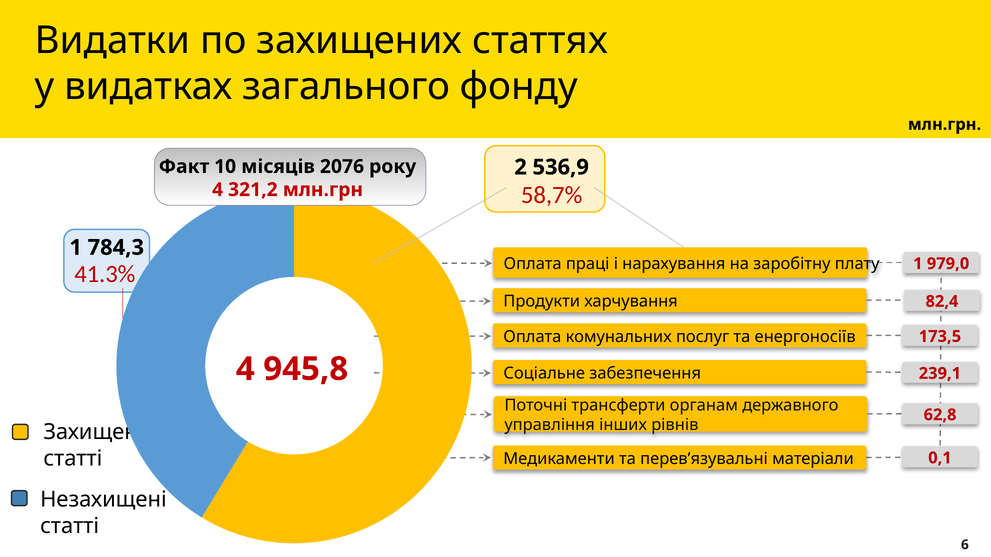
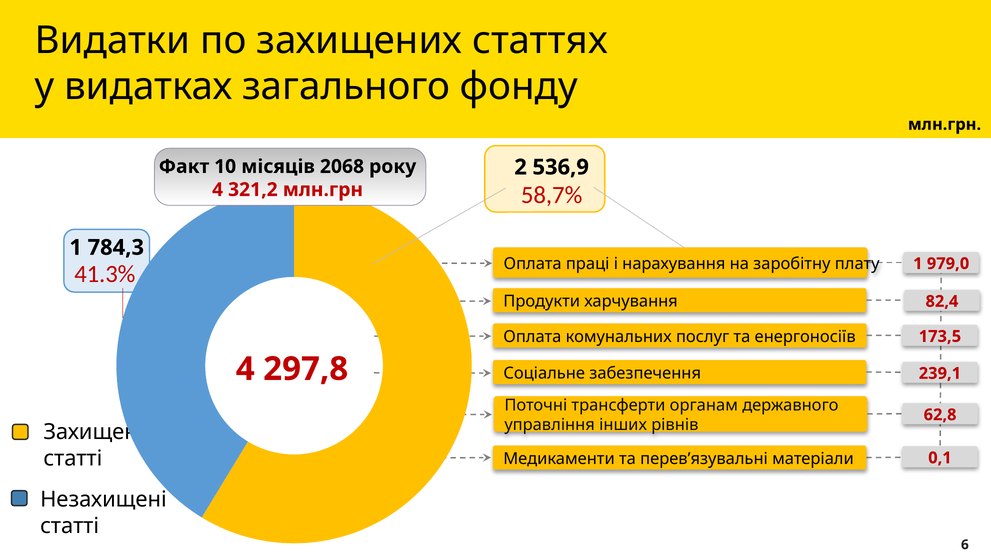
2076: 2076 -> 2068
945,8: 945,8 -> 297,8
